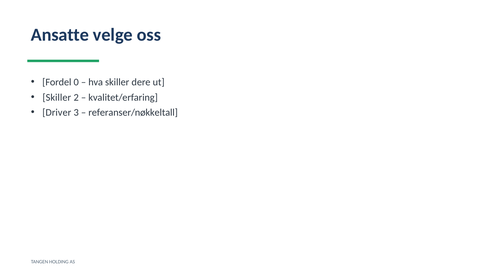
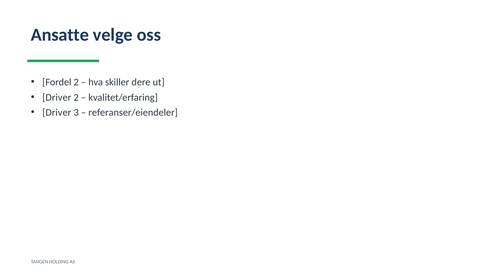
Fordel 0: 0 -> 2
Skiller at (57, 98): Skiller -> Driver
referanser/nøkkeltall: referanser/nøkkeltall -> referanser/eiendeler
